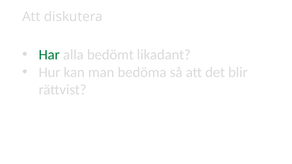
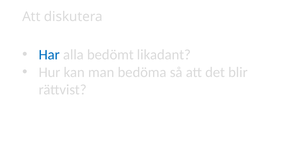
Har colour: green -> blue
